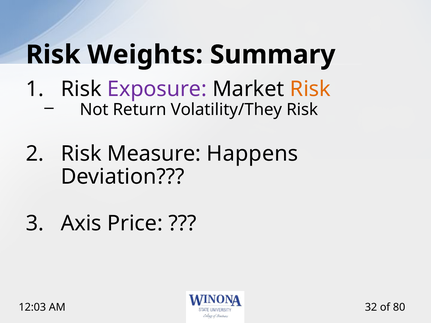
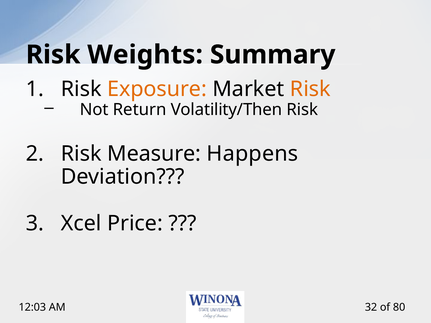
Exposure colour: purple -> orange
Volatility/They: Volatility/They -> Volatility/Then
Axis: Axis -> Xcel
